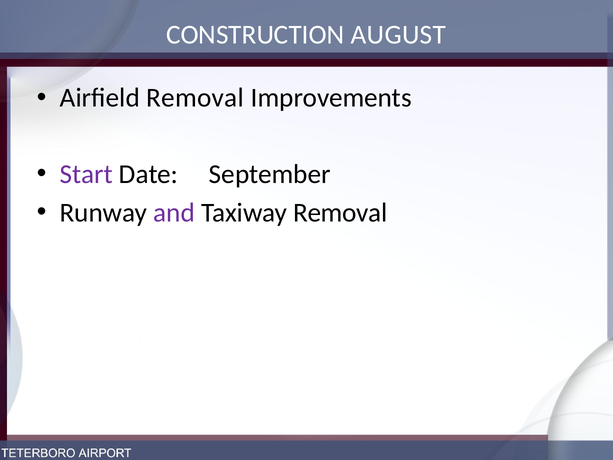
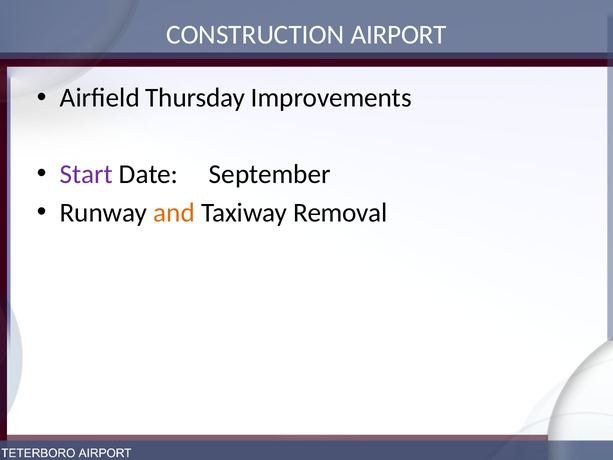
AUGUST: AUGUST -> AIRPORT
Airfield Removal: Removal -> Thursday
and colour: purple -> orange
